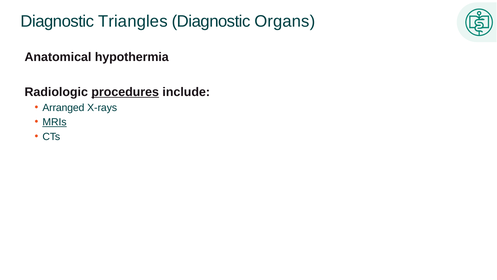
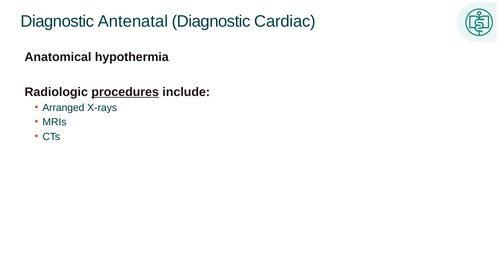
Triangles: Triangles -> Antenatal
Organs: Organs -> Cardiac
MRIs underline: present -> none
